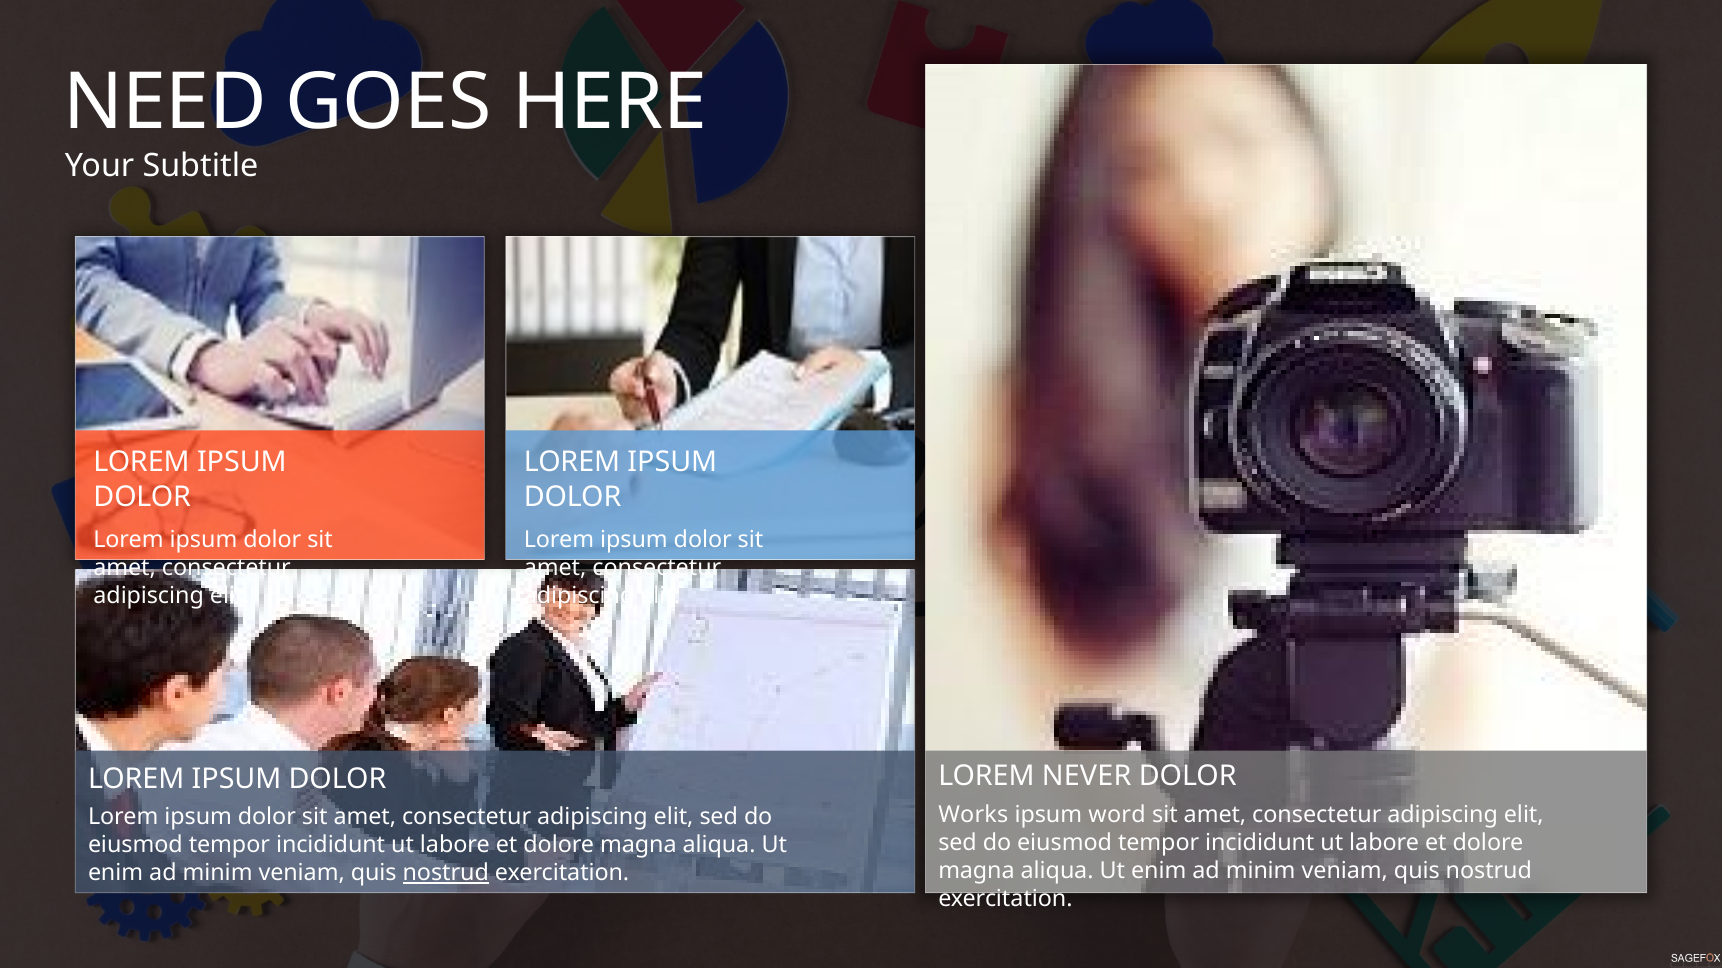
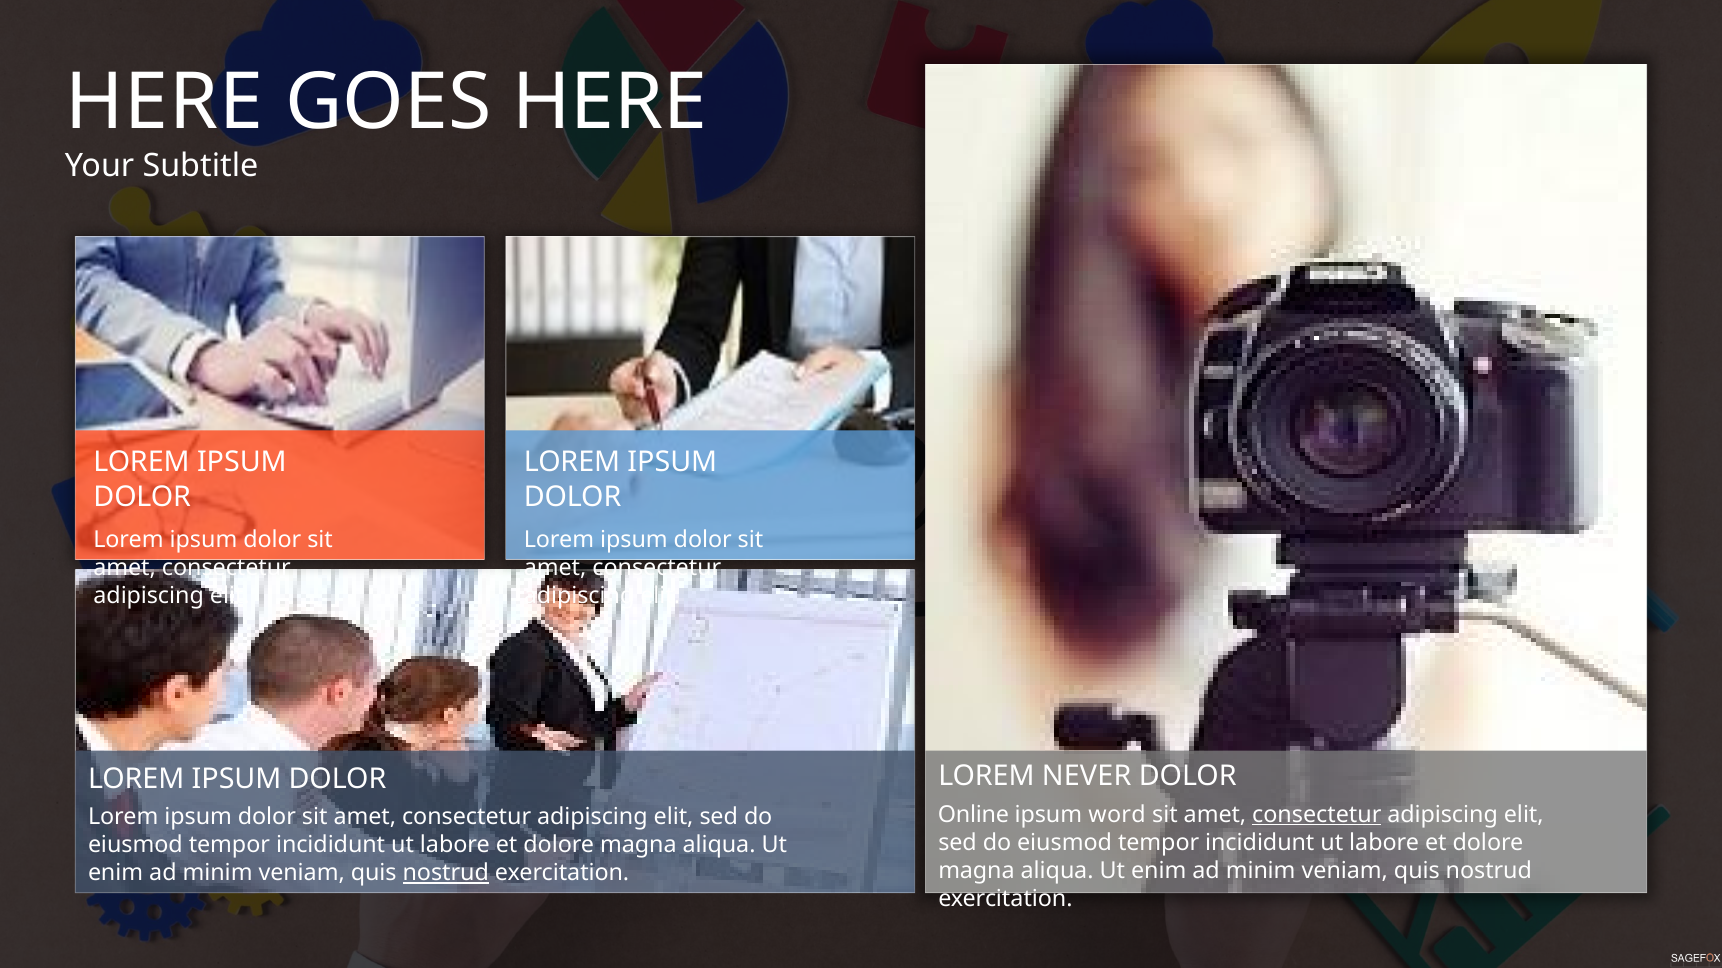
NEED at (165, 102): NEED -> HERE
Works: Works -> Online
consectetur at (1317, 815) underline: none -> present
